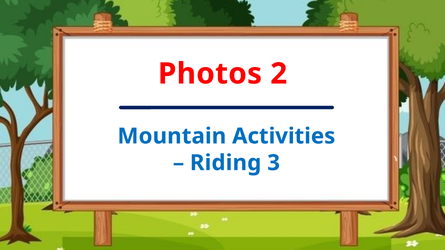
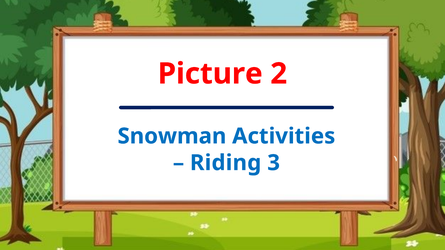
Photos: Photos -> Picture
Mountain: Mountain -> Snowman
